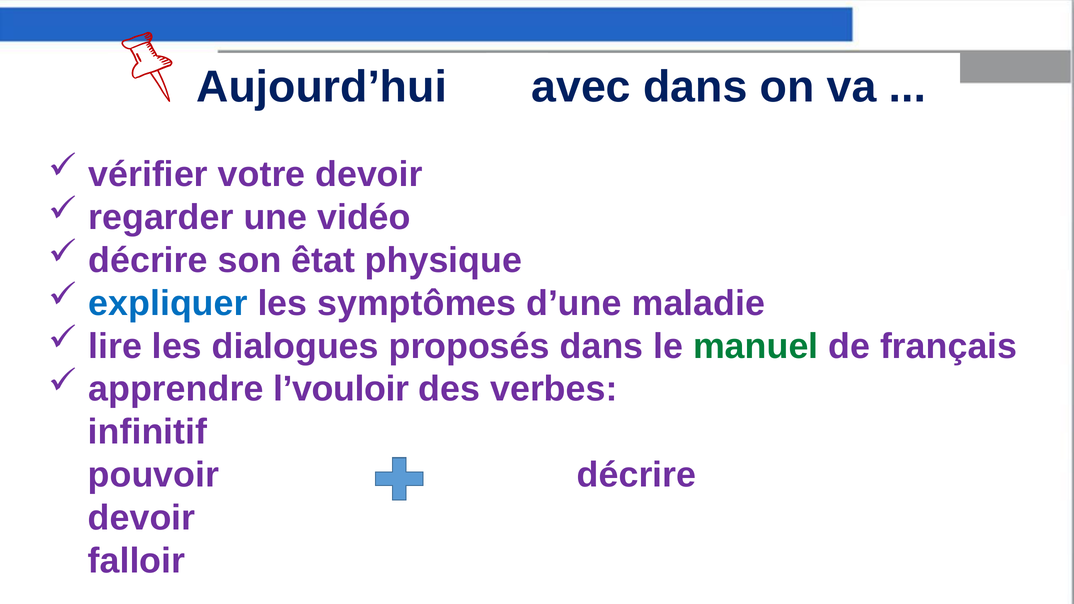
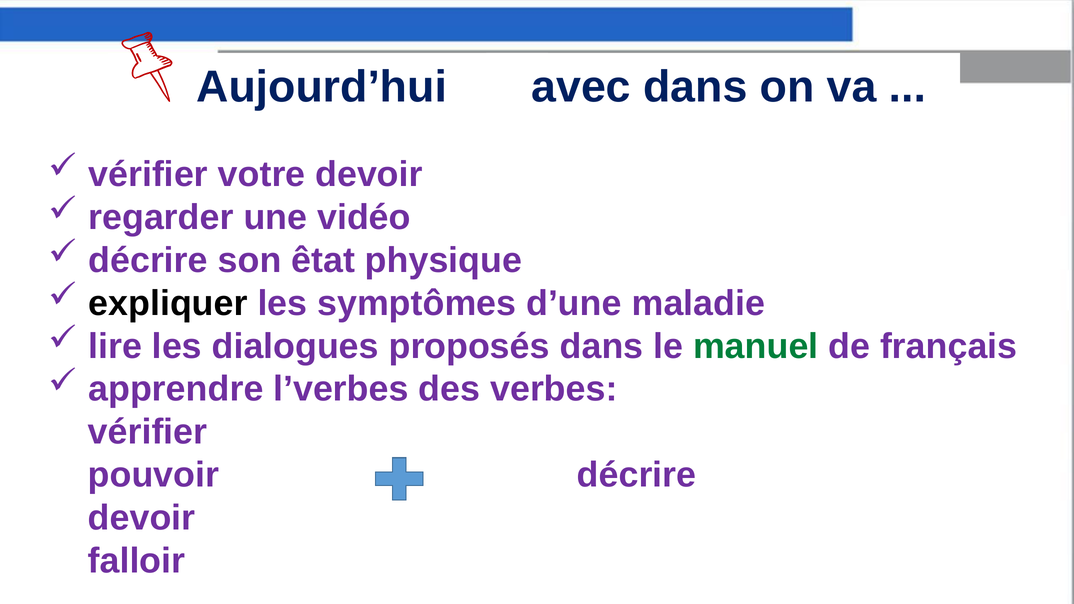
expliquer colour: blue -> black
l’vouloir: l’vouloir -> l’verbes
infinitif at (148, 432): infinitif -> vérifier
